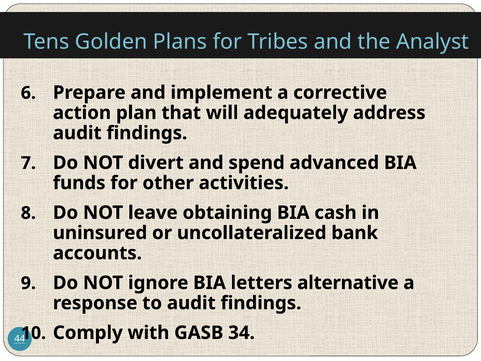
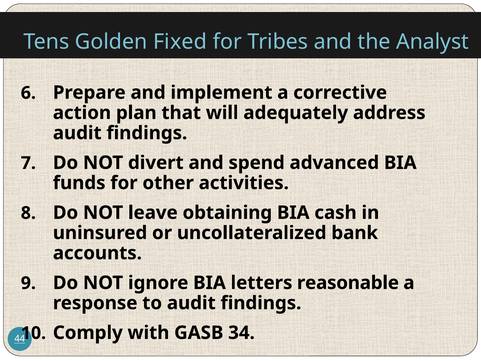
Plans: Plans -> Fixed
alternative: alternative -> reasonable
